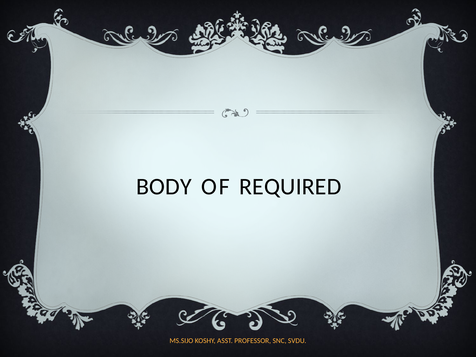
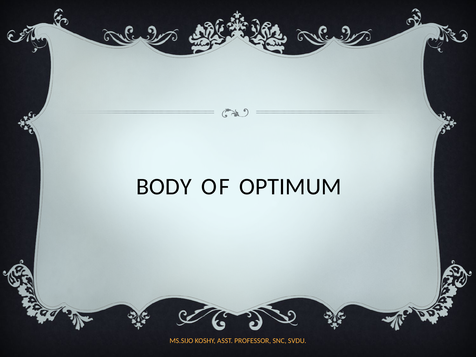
REQUIRED: REQUIRED -> OPTIMUM
